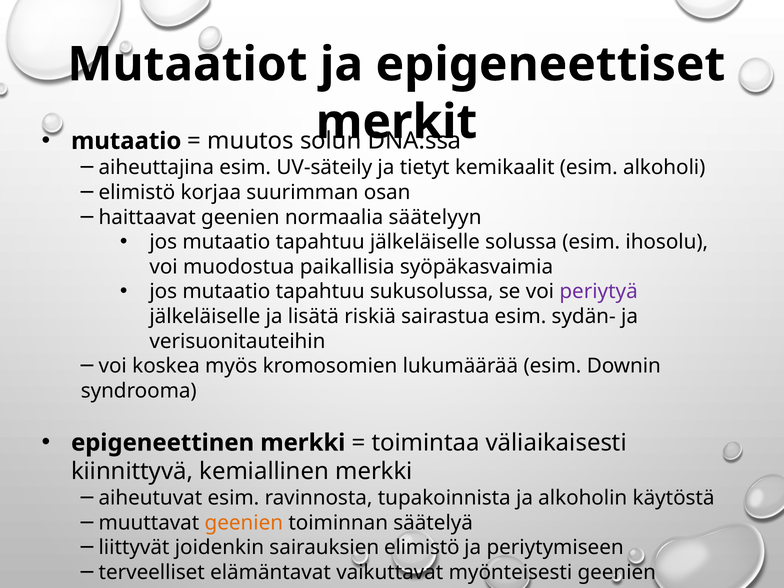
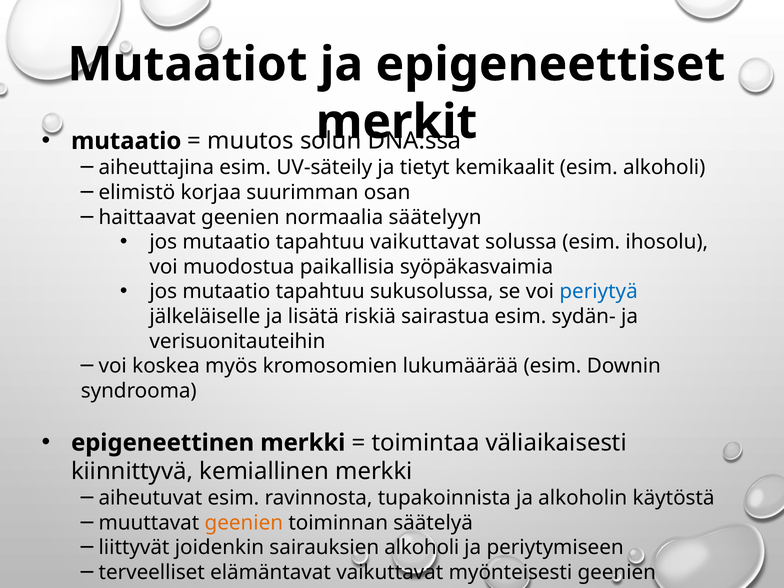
tapahtuu jälkeläiselle: jälkeläiselle -> vaikuttavat
periytyä colour: purple -> blue
sairauksien elimistö: elimistö -> alkoholi
